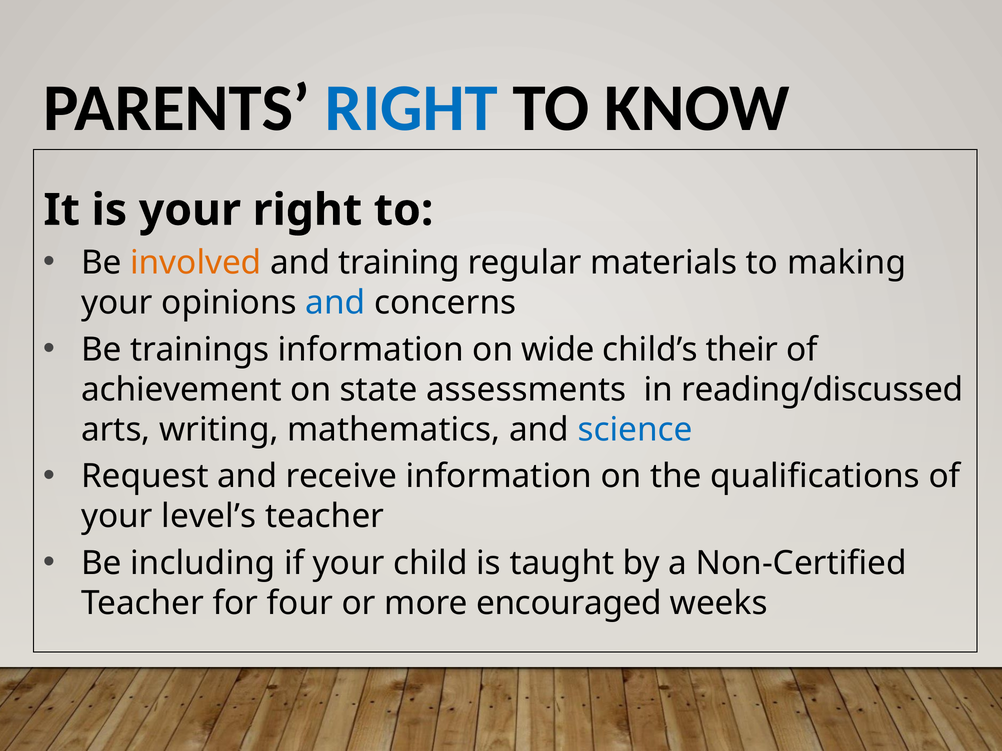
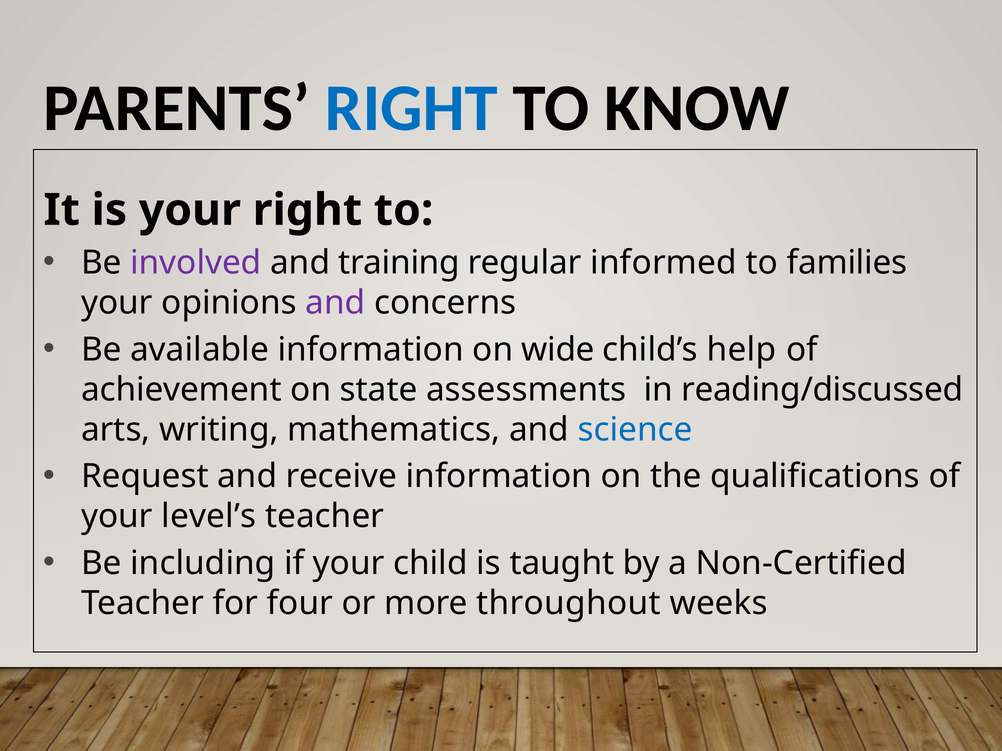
involved colour: orange -> purple
materials: materials -> informed
making: making -> families
and at (335, 303) colour: blue -> purple
trainings: trainings -> available
their: their -> help
encouraged: encouraged -> throughout
